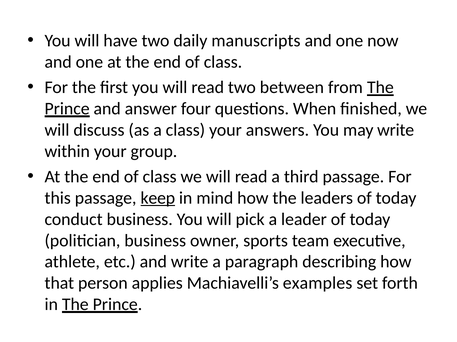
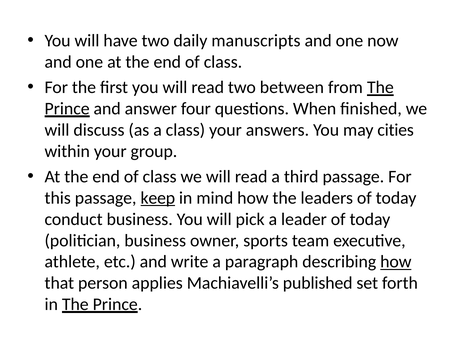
may write: write -> cities
how at (396, 262) underline: none -> present
examples: examples -> published
